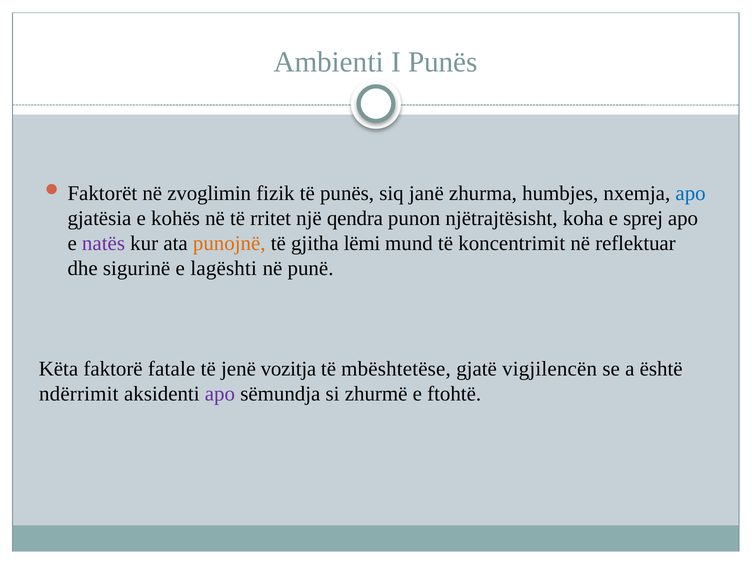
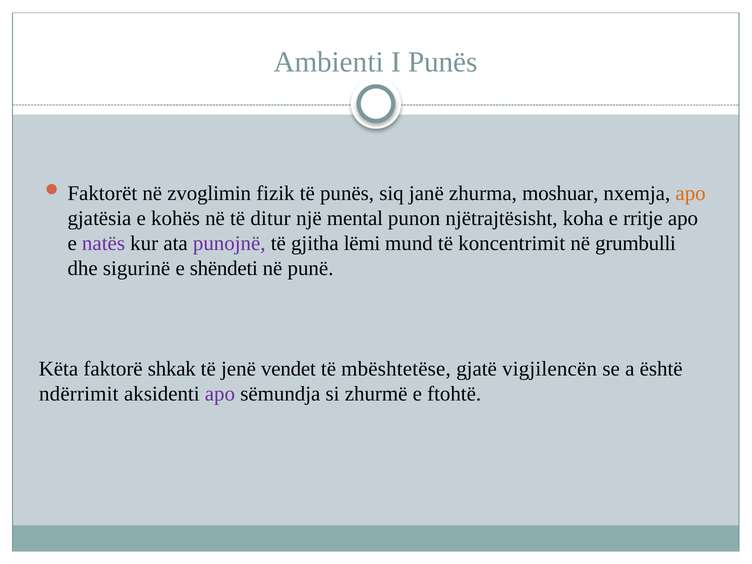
humbjes: humbjes -> moshuar
apo at (691, 193) colour: blue -> orange
rritet: rritet -> ditur
qendra: qendra -> mental
sprej: sprej -> rritje
punojnë colour: orange -> purple
reflektuar: reflektuar -> grumbulli
lagështi: lagështi -> shëndeti
fatale: fatale -> shkak
vozitja: vozitja -> vendet
